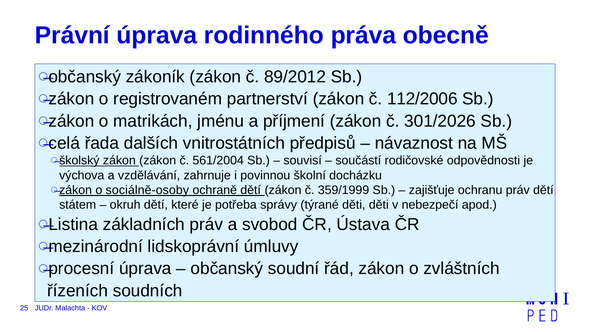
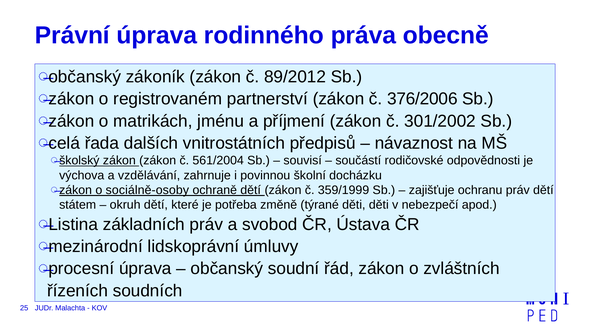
112/2006: 112/2006 -> 376/2006
301/2026: 301/2026 -> 301/2002
správy: správy -> změně
